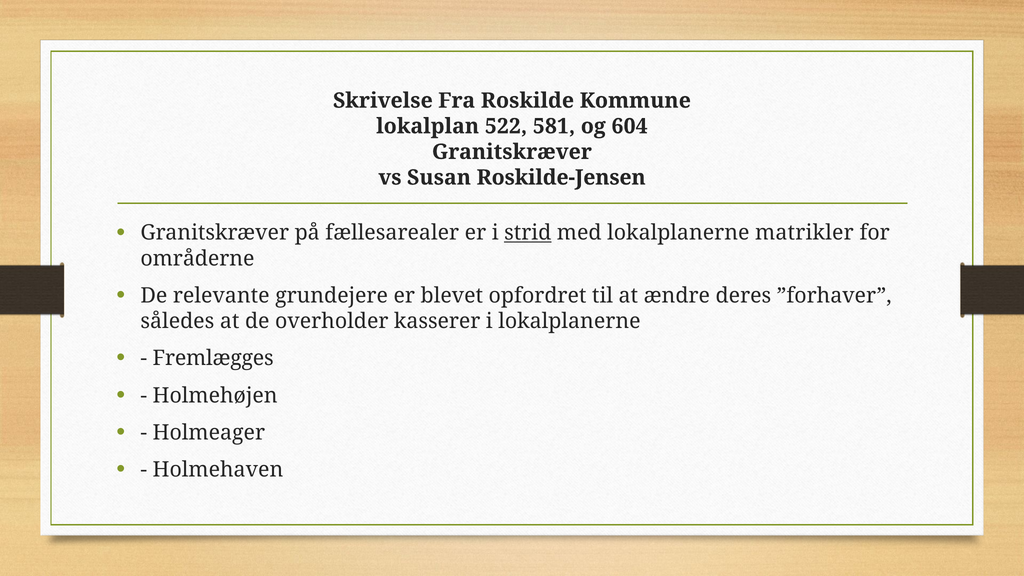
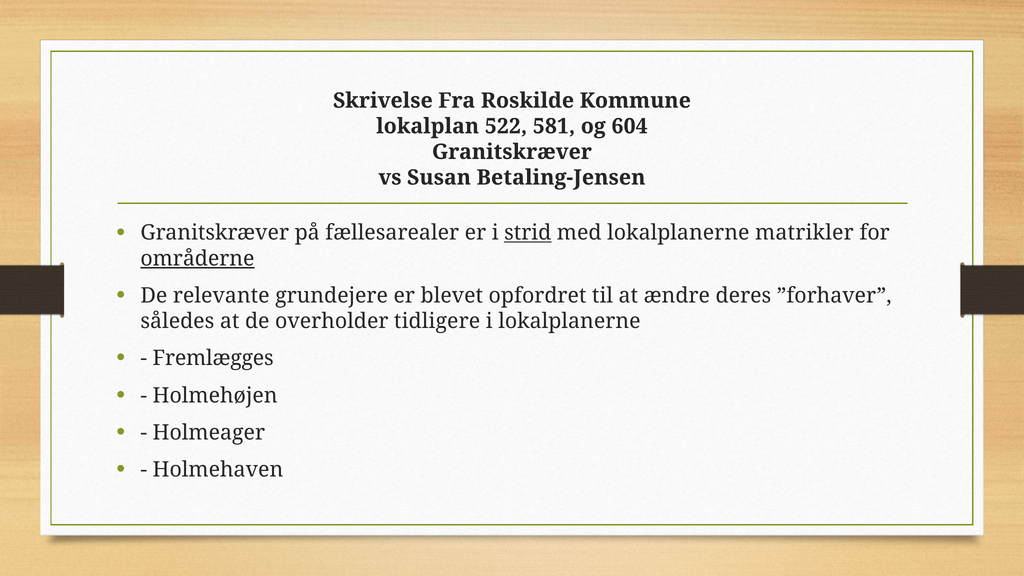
Roskilde-Jensen: Roskilde-Jensen -> Betaling-Jensen
områderne underline: none -> present
kasserer: kasserer -> tidligere
